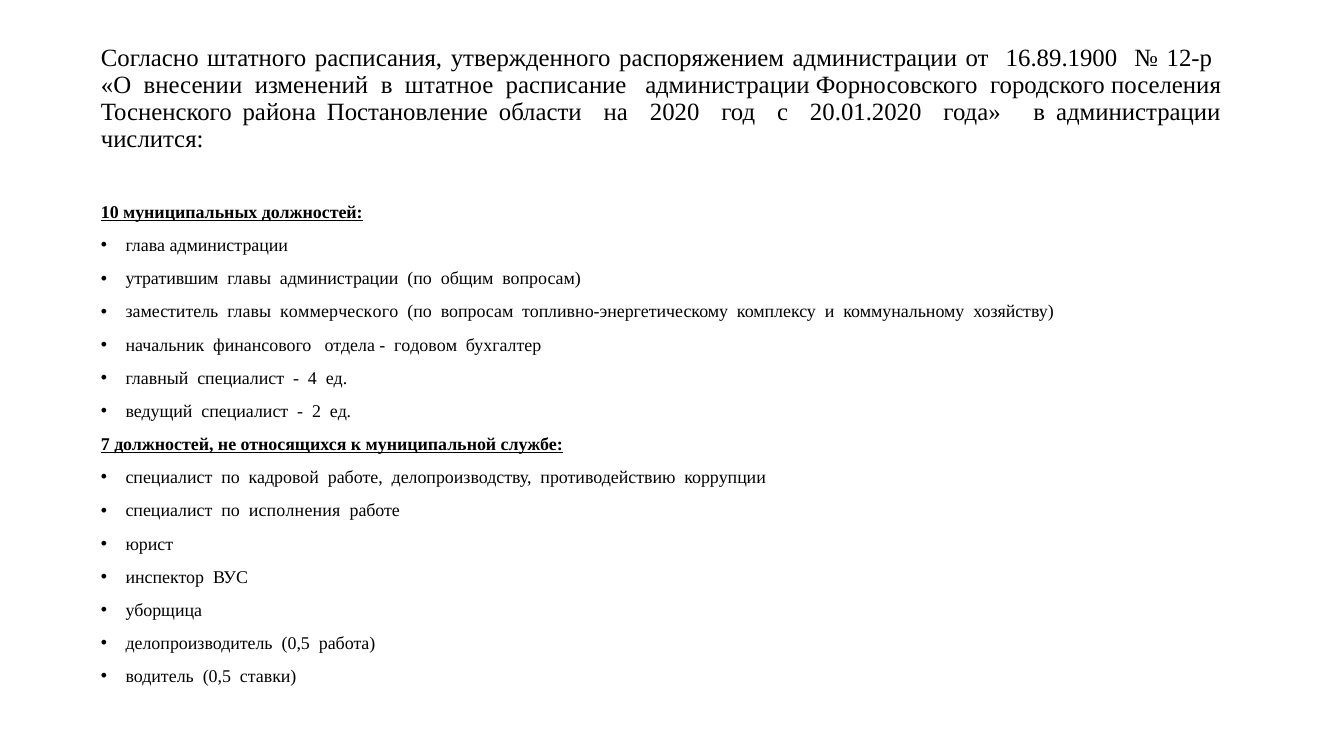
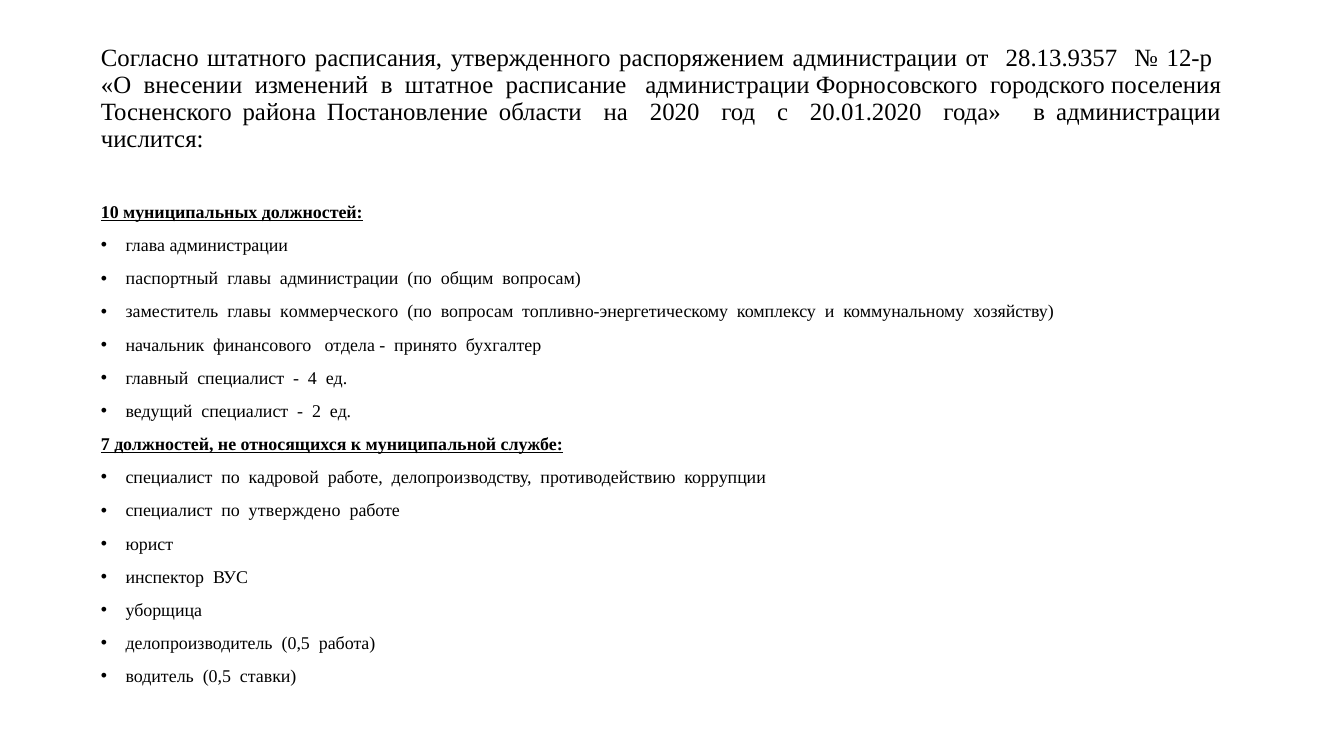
16.89.1900: 16.89.1900 -> 28.13.9357
утратившим: утратившим -> паспортный
годовом: годовом -> принято
исполнения: исполнения -> утверждено
